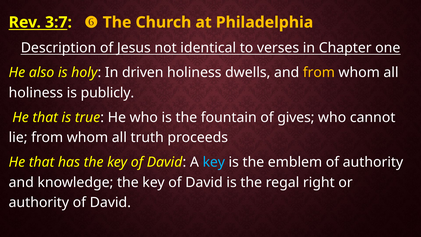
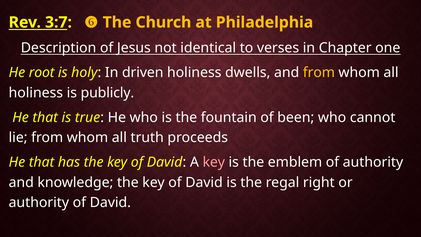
also: also -> root
gives: gives -> been
key at (214, 162) colour: light blue -> pink
